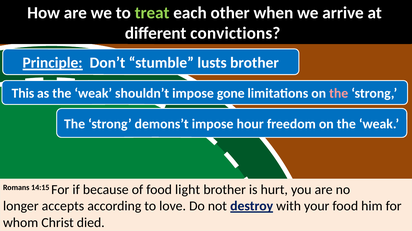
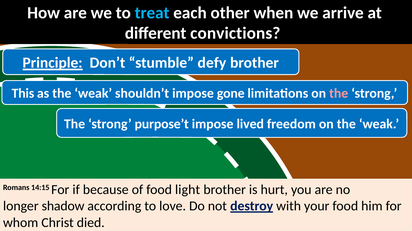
treat colour: light green -> light blue
lusts: lusts -> defy
demons’t: demons’t -> purpose’t
hour: hour -> lived
accepts: accepts -> shadow
